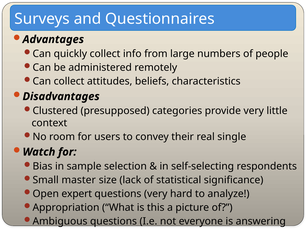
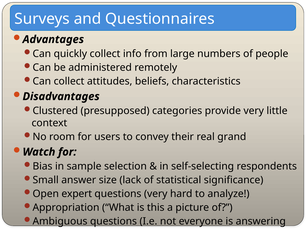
single: single -> grand
master: master -> answer
